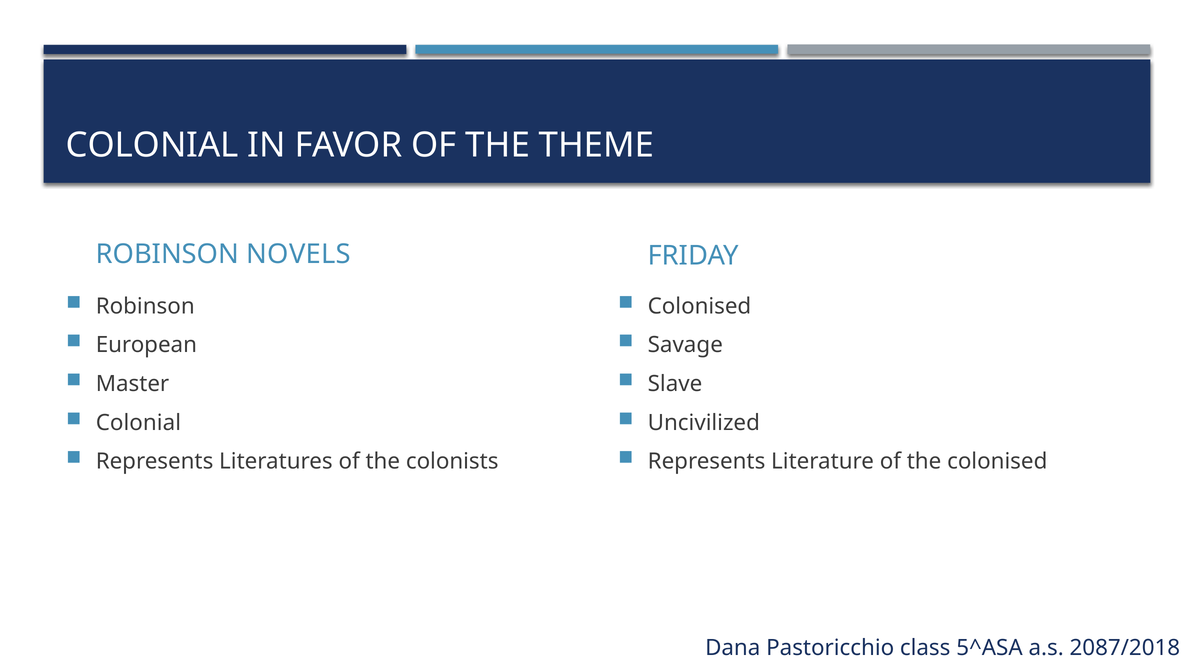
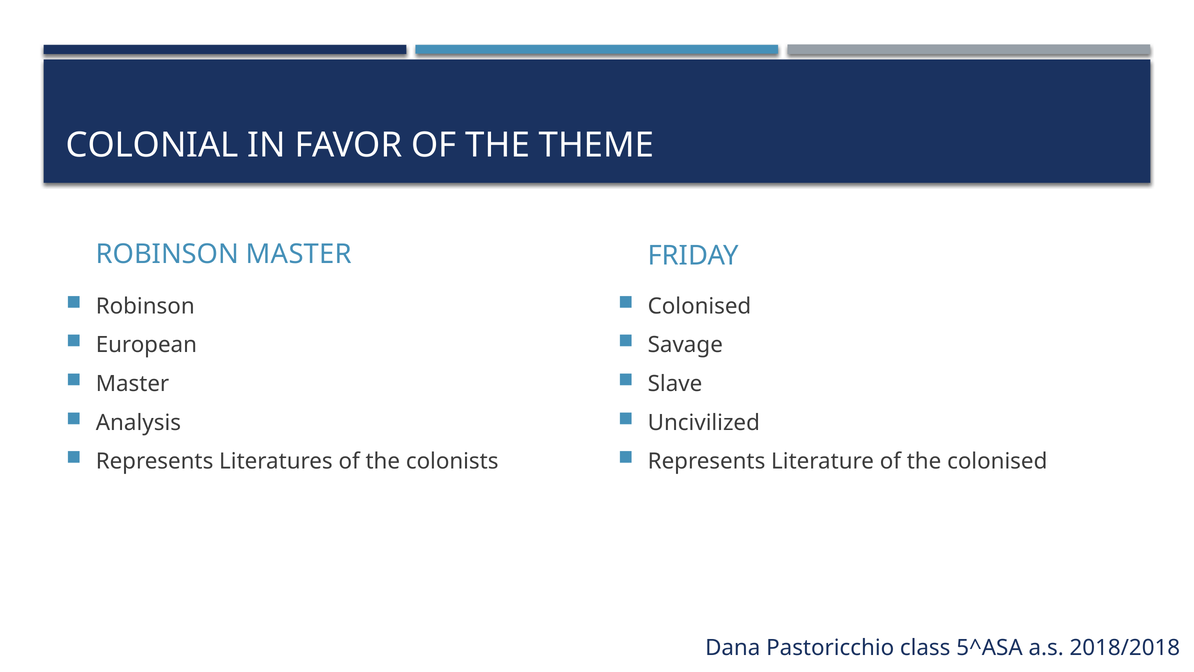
ROBINSON NOVELS: NOVELS -> MASTER
Colonial at (138, 422): Colonial -> Analysis
2087/2018: 2087/2018 -> 2018/2018
